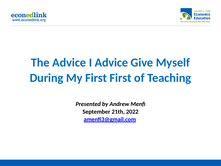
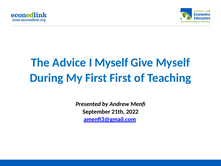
I Advice: Advice -> Myself
